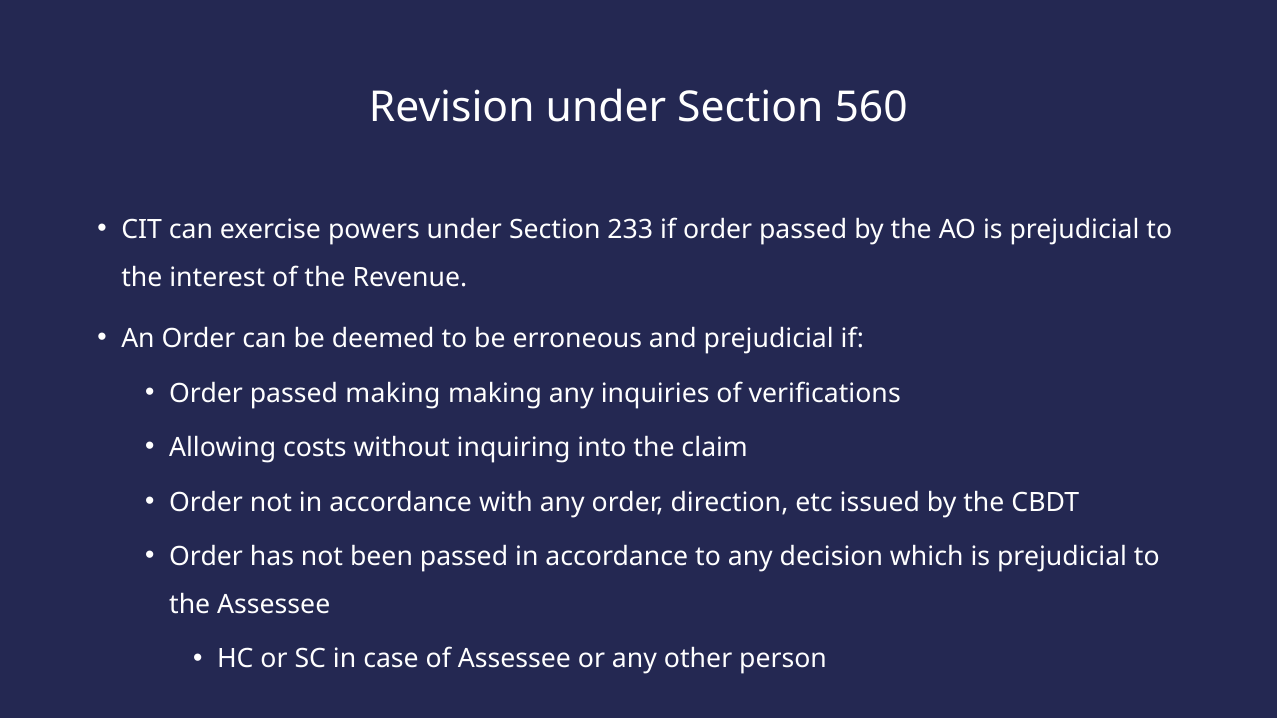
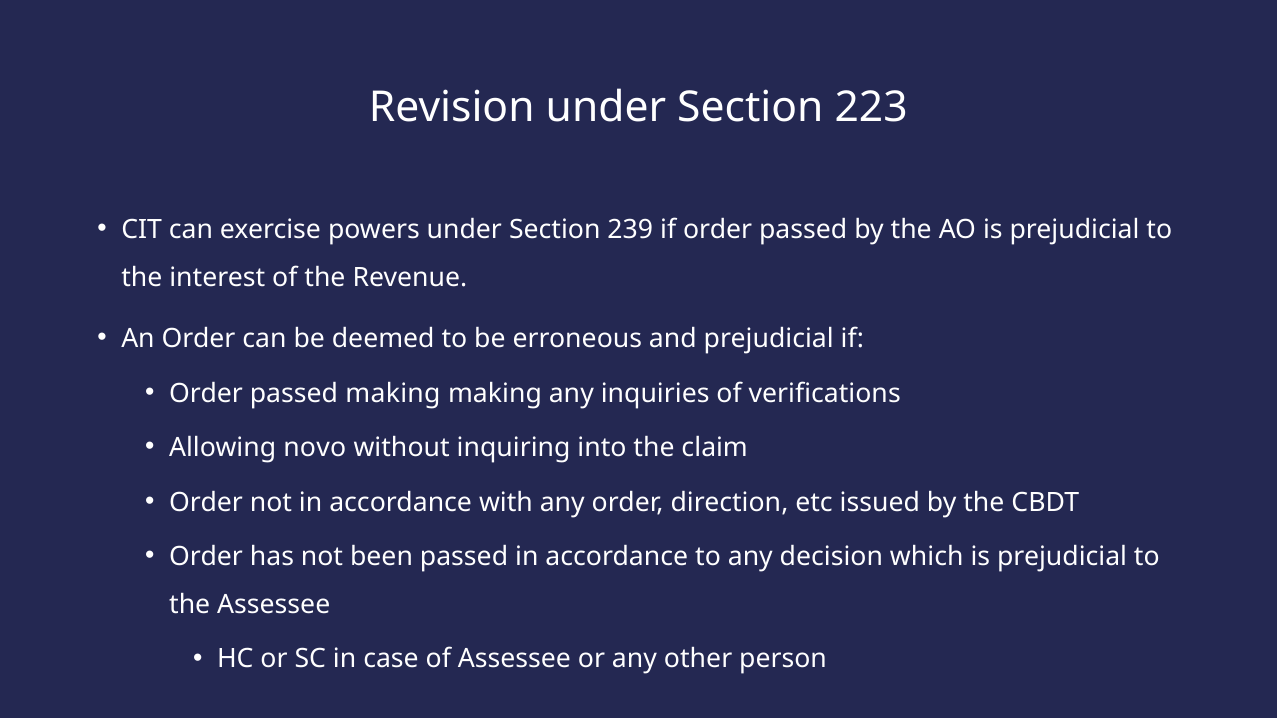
560: 560 -> 223
233: 233 -> 239
costs: costs -> novo
